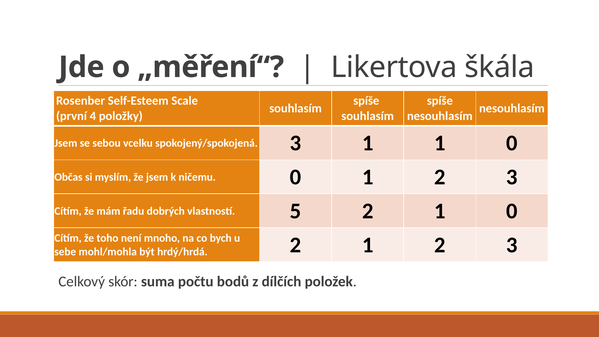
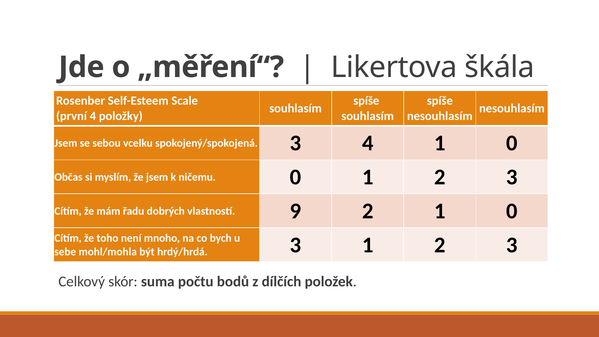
3 1: 1 -> 4
5: 5 -> 9
hrdý/hrdá 2: 2 -> 3
